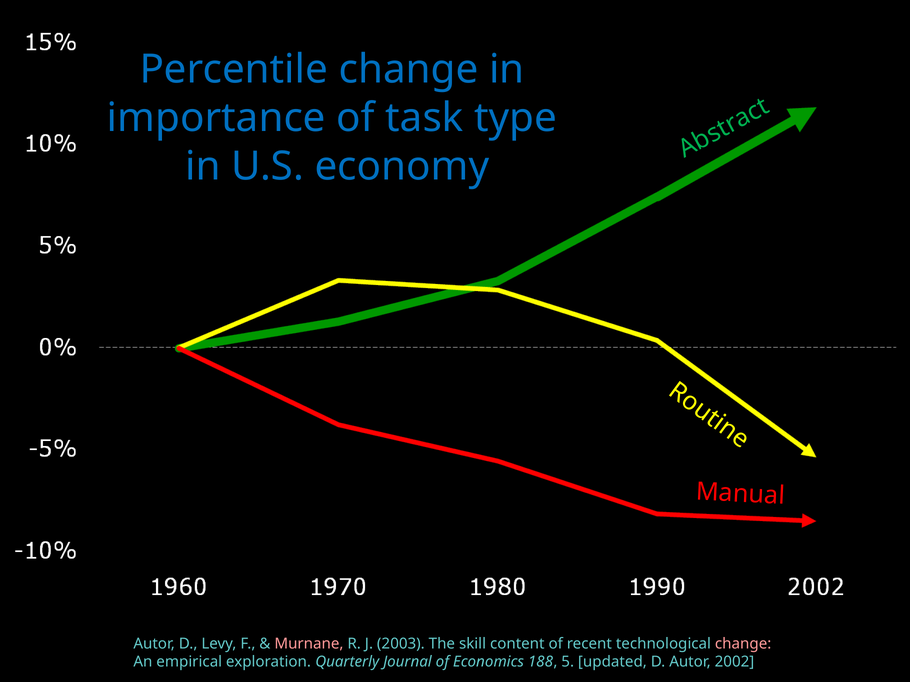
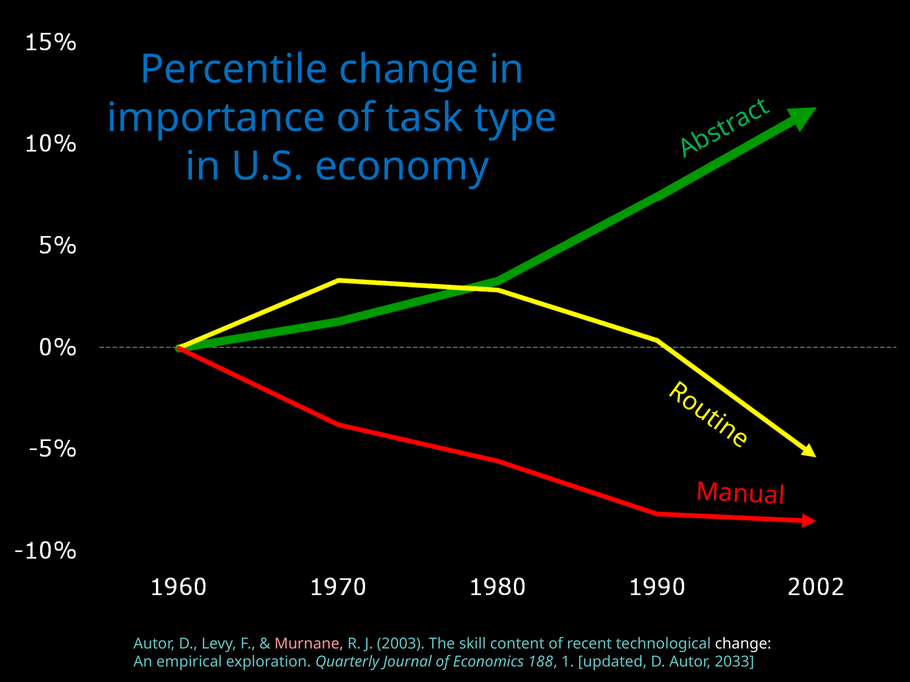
change at (743, 644) colour: pink -> white
5: 5 -> 1
2002: 2002 -> 2033
